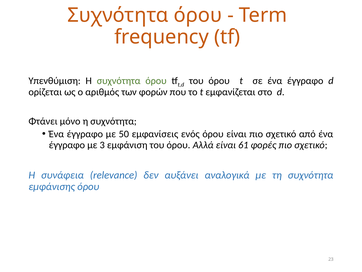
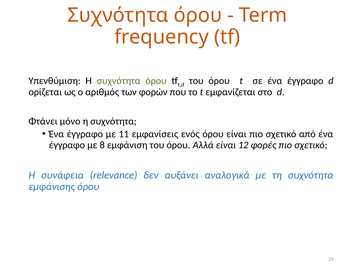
50: 50 -> 11
3: 3 -> 8
61: 61 -> 12
